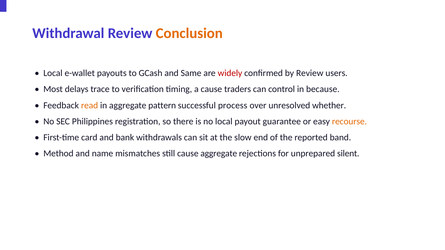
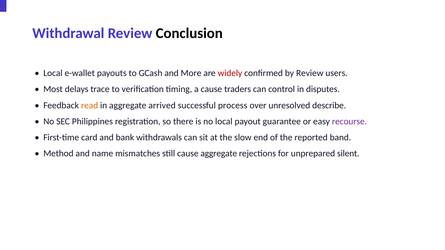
Conclusion colour: orange -> black
Same: Same -> More
because: because -> disputes
pattern: pattern -> arrived
whether: whether -> describe
recourse colour: orange -> purple
